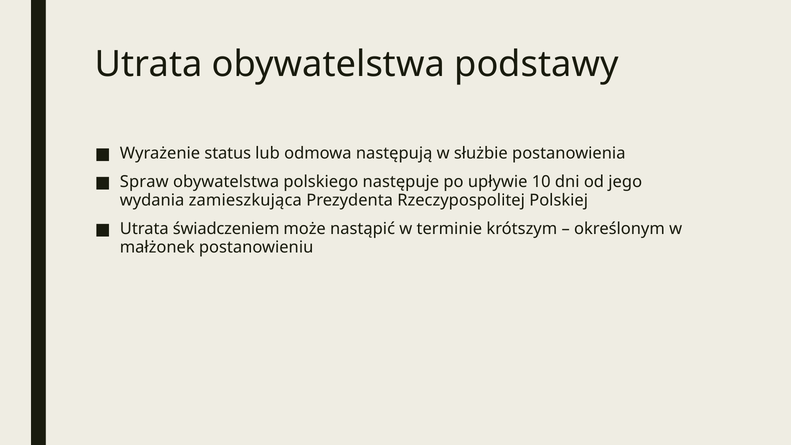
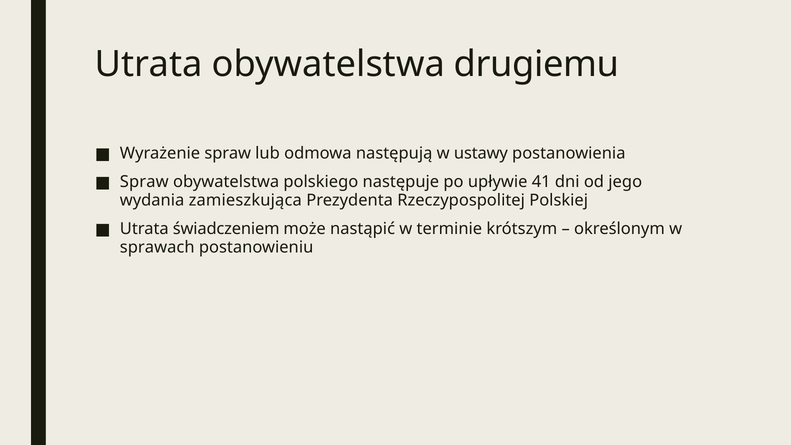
podstawy: podstawy -> drugiemu
Wyrażenie status: status -> spraw
służbie: służbie -> ustawy
10: 10 -> 41
małżonek: małżonek -> sprawach
